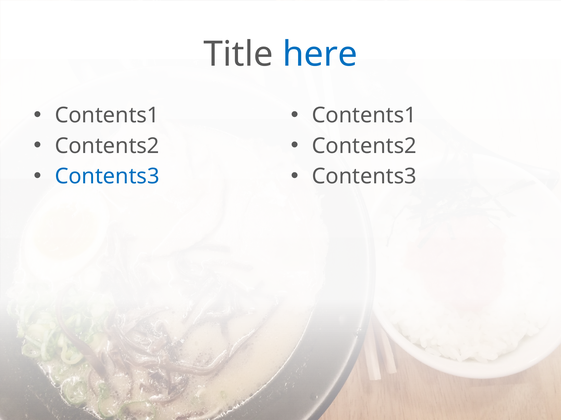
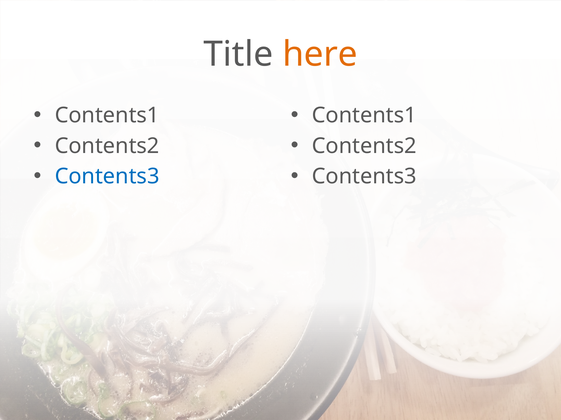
here colour: blue -> orange
